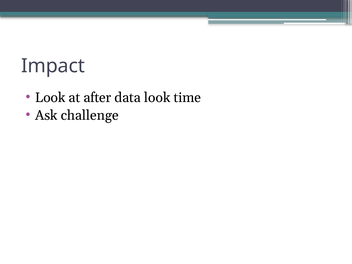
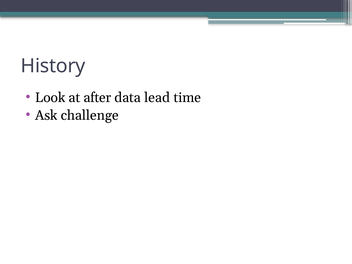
Impact: Impact -> History
data look: look -> lead
